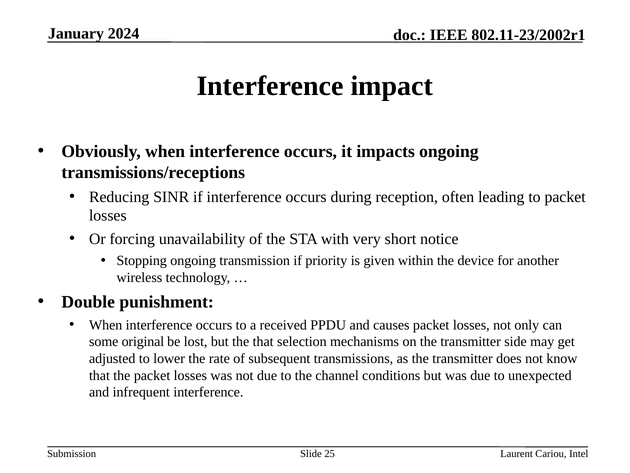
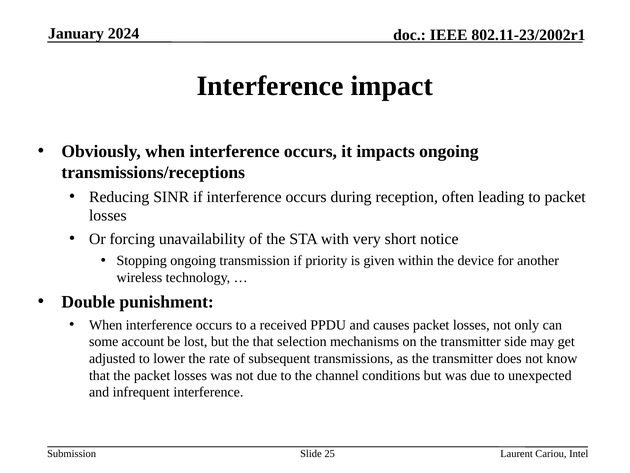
original: original -> account
